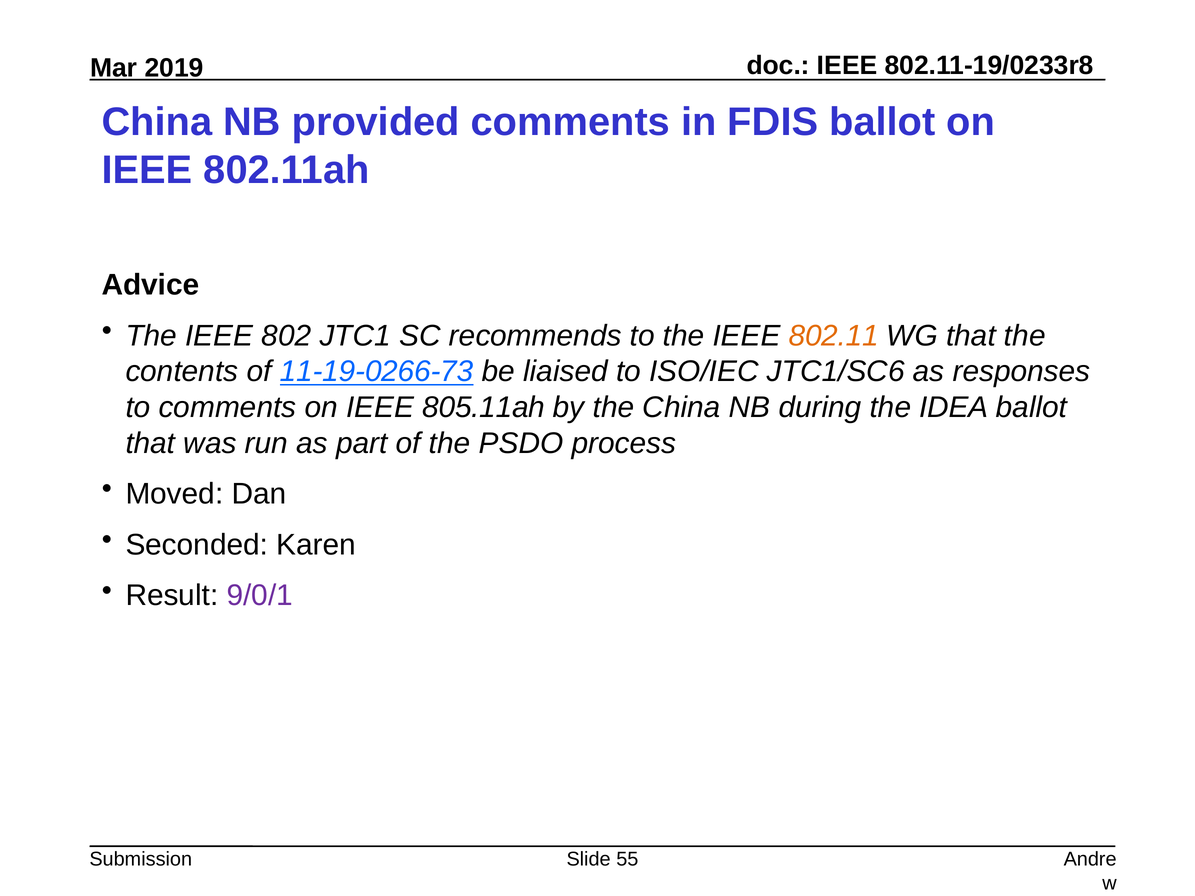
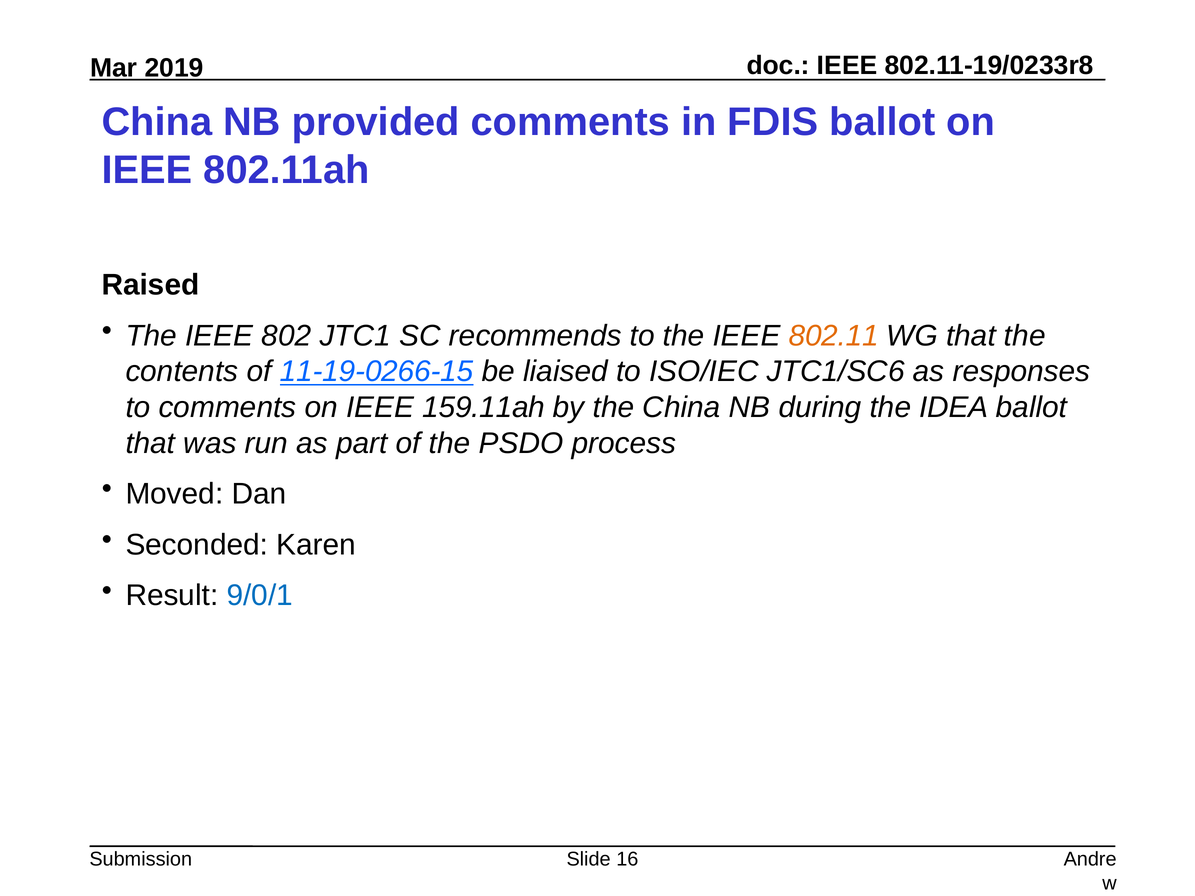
Advice: Advice -> Raised
11-19-0266-73: 11-19-0266-73 -> 11-19-0266-15
805.11ah: 805.11ah -> 159.11ah
9/0/1 colour: purple -> blue
55: 55 -> 16
